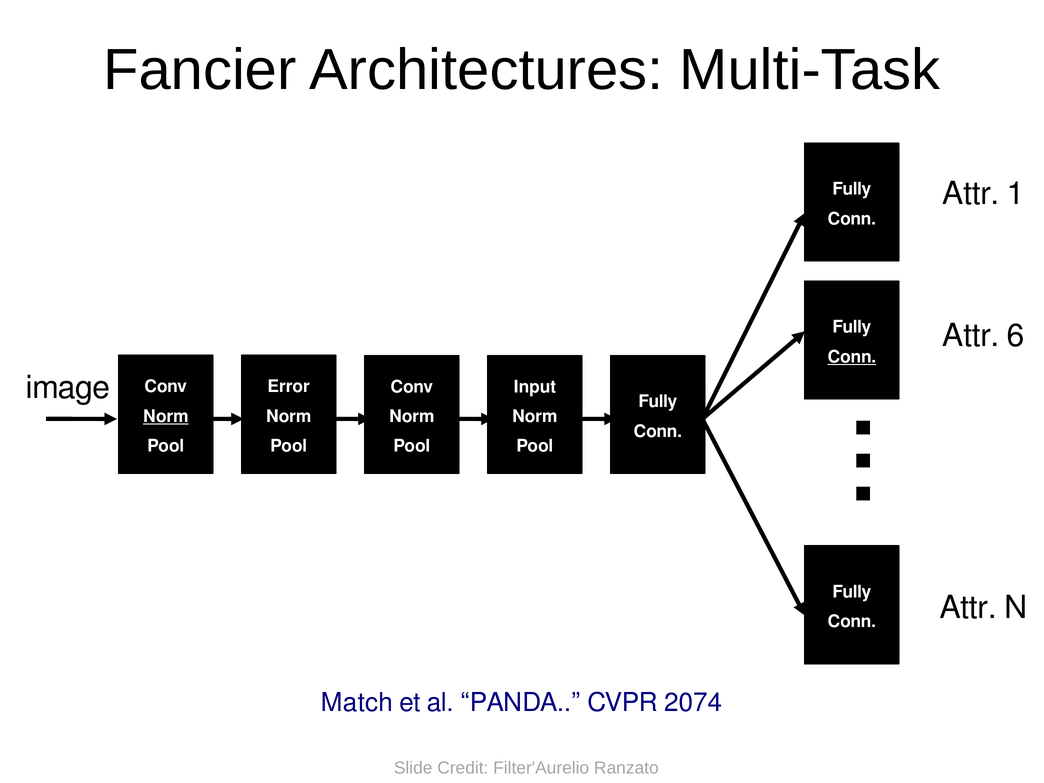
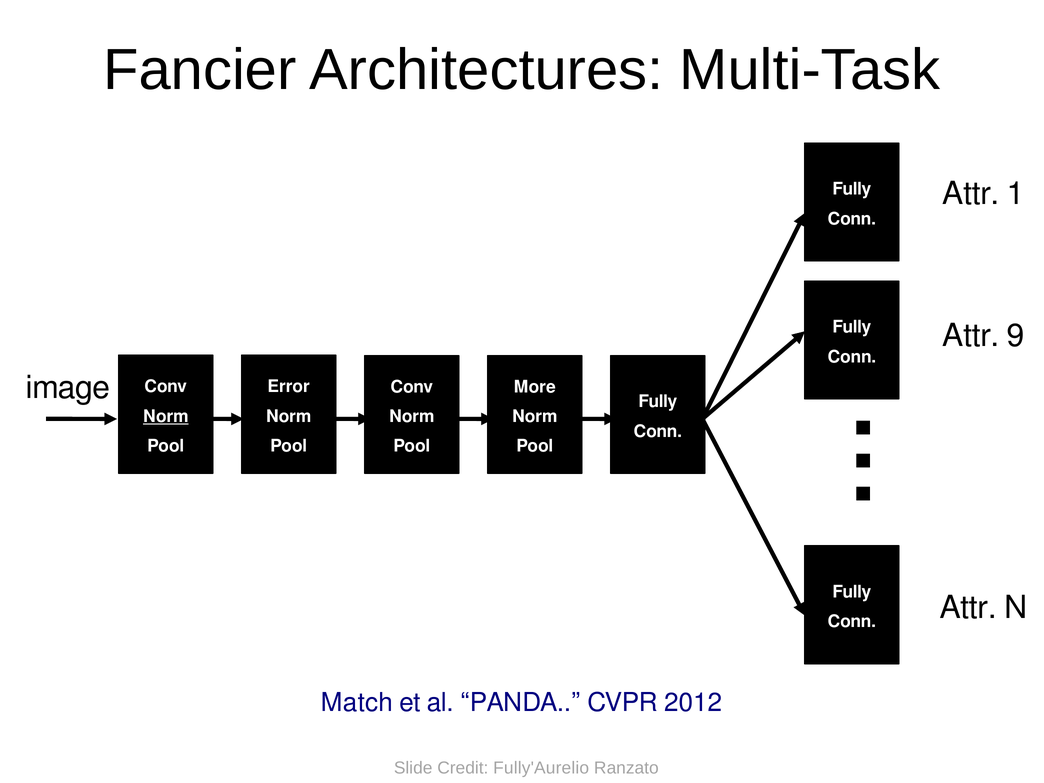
6: 6 -> 9
Conn at (852, 357) underline: present -> none
Input: Input -> More
2074: 2074 -> 2012
Filter'Aurelio: Filter'Aurelio -> Fully'Aurelio
